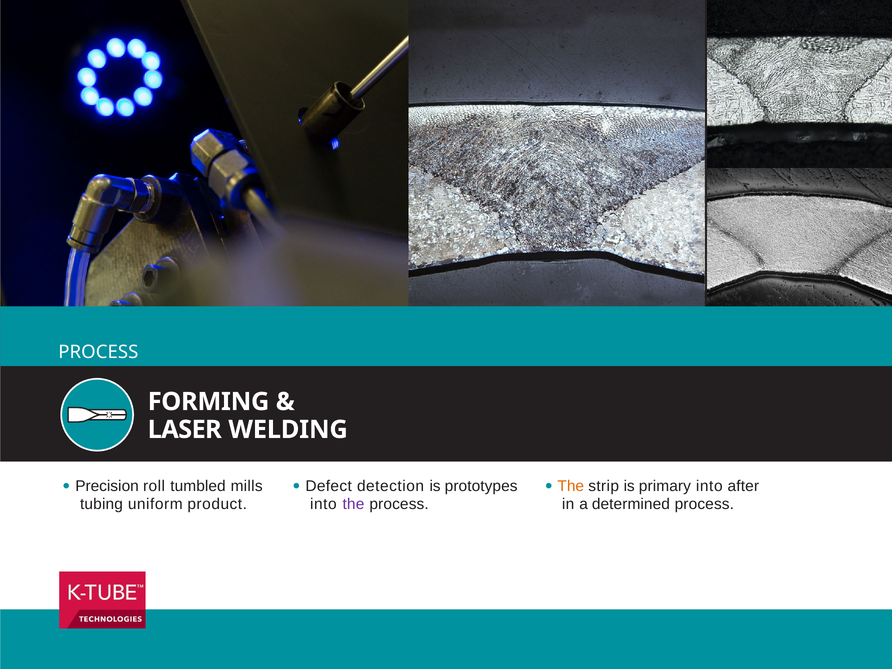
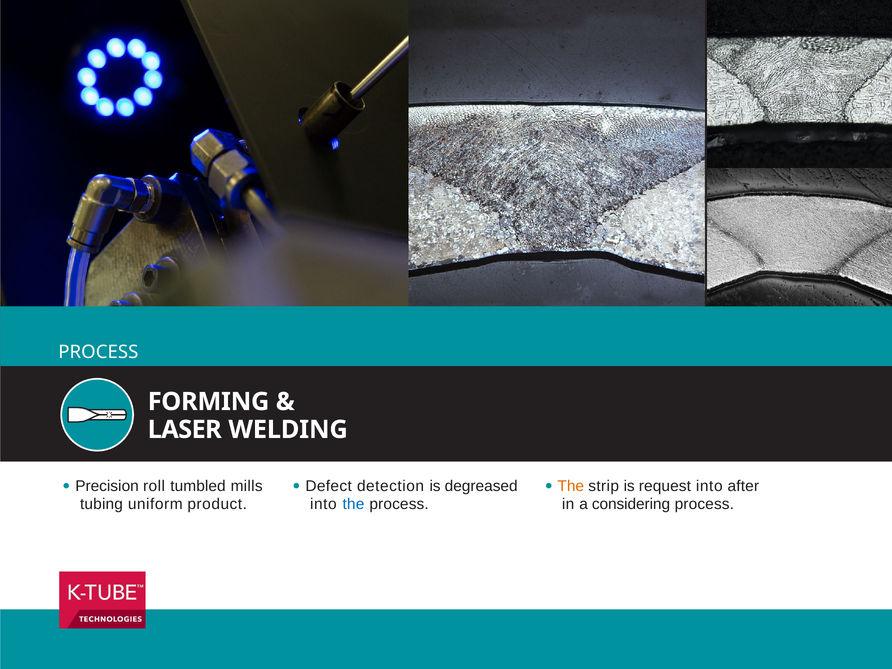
prototypes: prototypes -> degreased
primary: primary -> request
the at (353, 504) colour: purple -> blue
determined: determined -> considering
